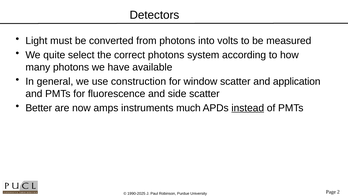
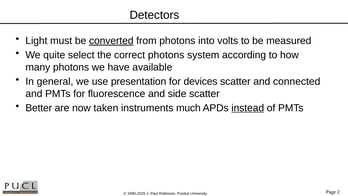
converted underline: none -> present
construction: construction -> presentation
window: window -> devices
application: application -> connected
amps: amps -> taken
